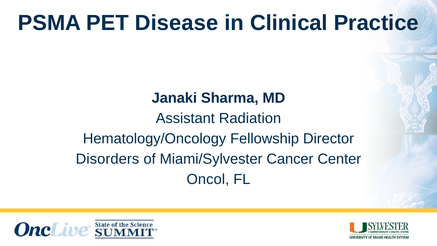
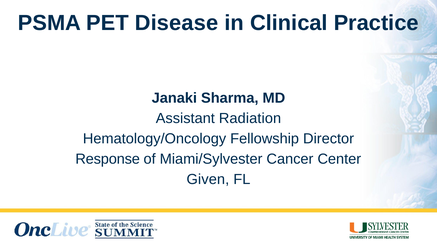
Disorders: Disorders -> Response
Oncol: Oncol -> Given
